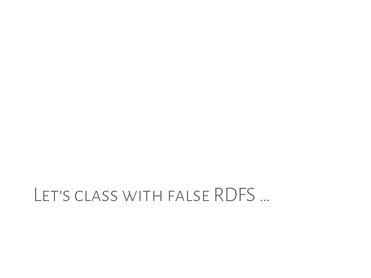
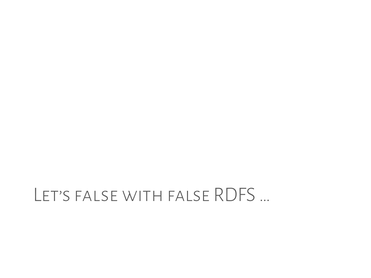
Let’s class: class -> false
